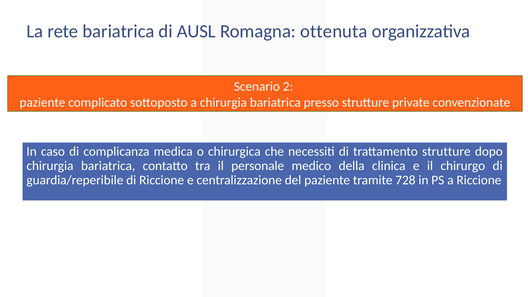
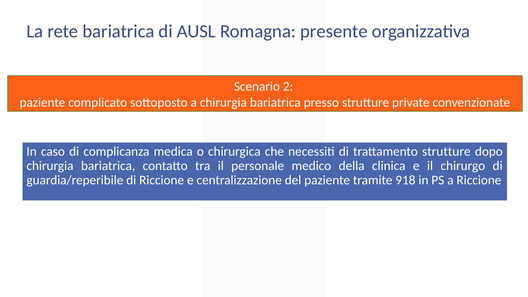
ottenuta: ottenuta -> presente
728: 728 -> 918
